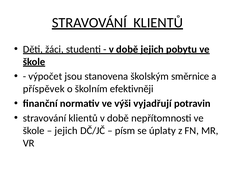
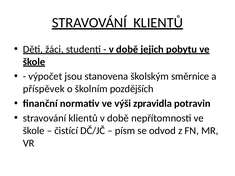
efektivněji: efektivněji -> pozdějších
vyjadřují: vyjadřují -> zpravidla
jejich at (66, 131): jejich -> čistící
úplaty: úplaty -> odvod
